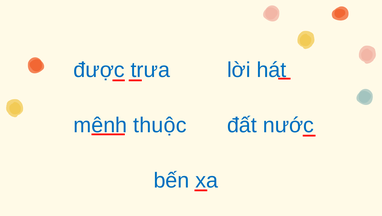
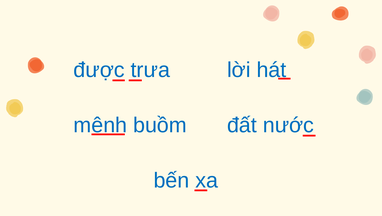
thuộc: thuộc -> buồm
